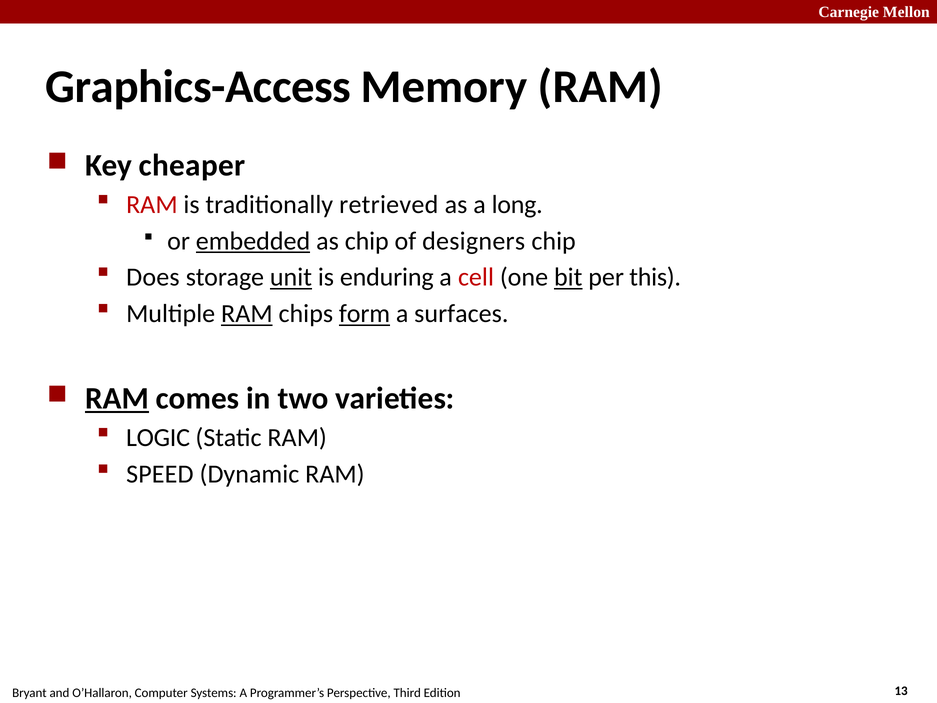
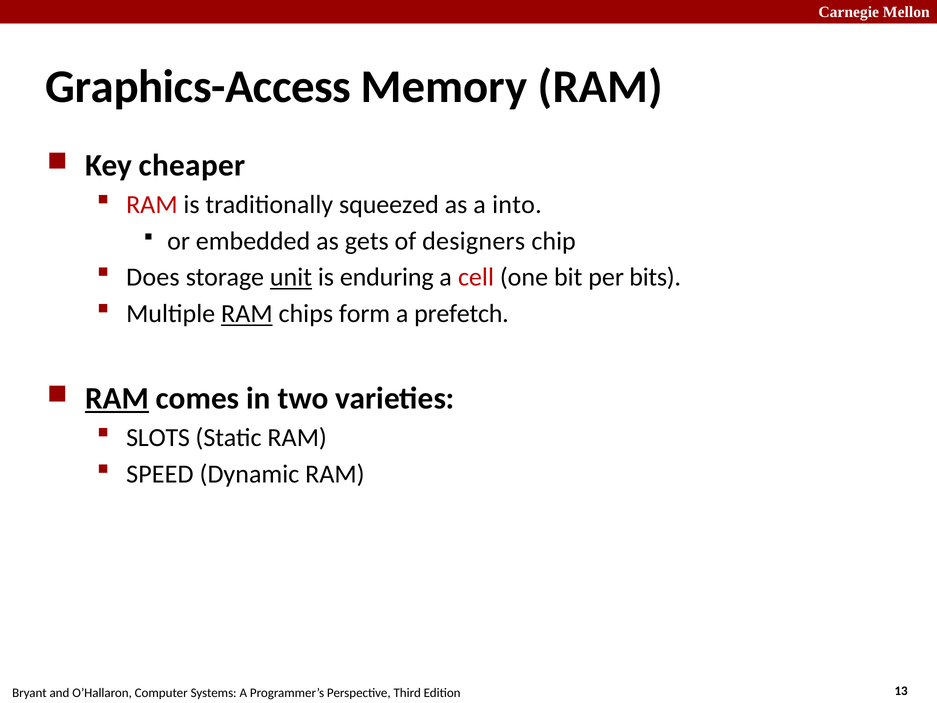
retrieved: retrieved -> squeezed
long: long -> into
embedded underline: present -> none
as chip: chip -> gets
bit underline: present -> none
this: this -> bits
form underline: present -> none
surfaces: surfaces -> prefetch
LOGIC: LOGIC -> SLOTS
